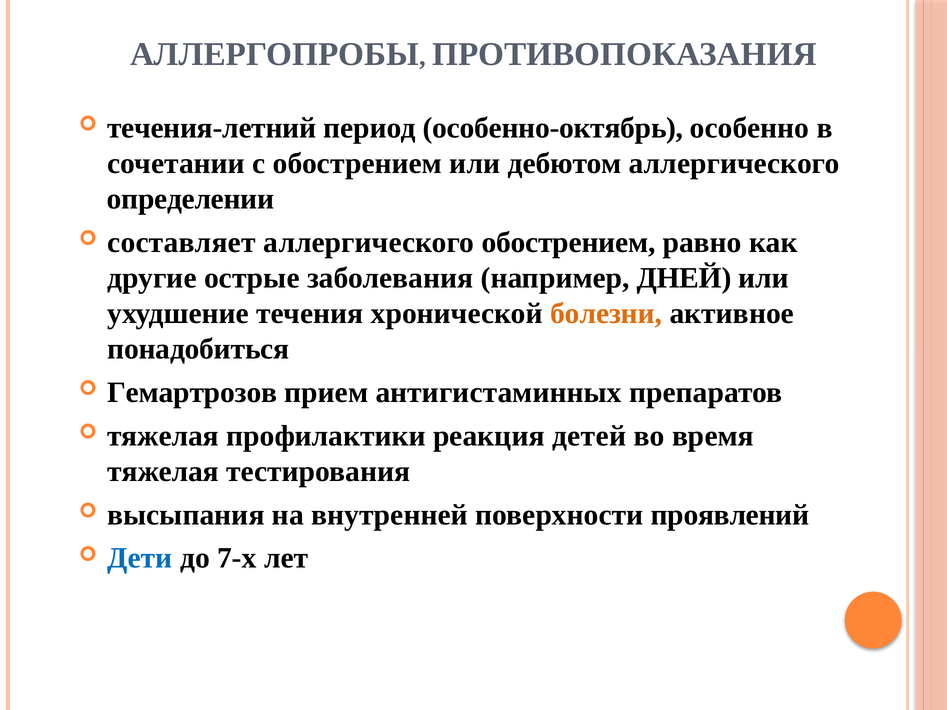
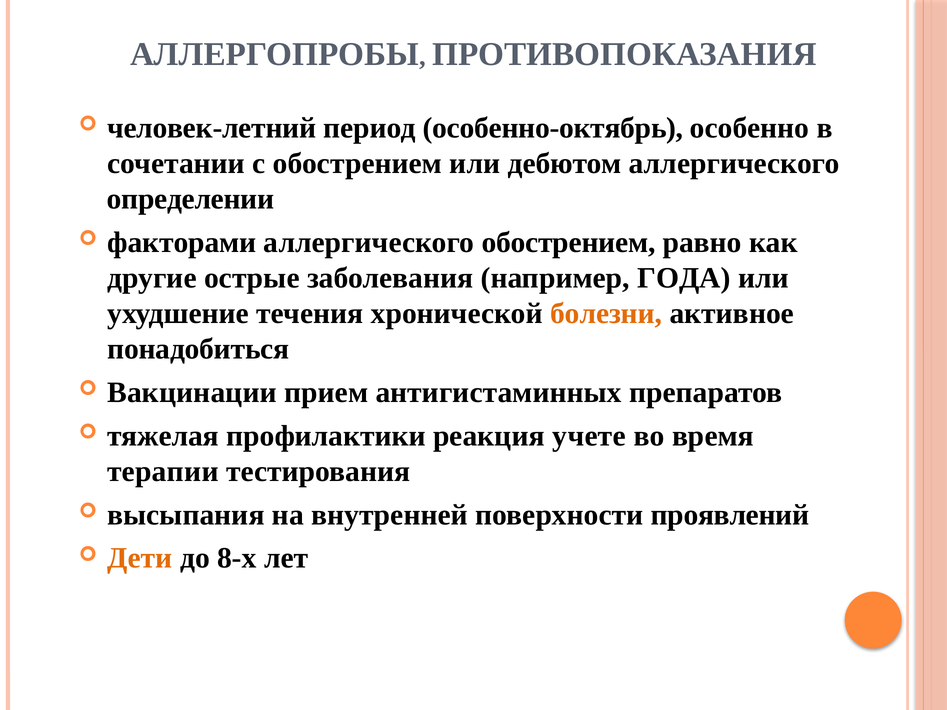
течения-летний: течения-летний -> человек-летний
составляет: составляет -> факторами
ДНЕЙ: ДНЕЙ -> ГОДА
Гемартрозов: Гемартрозов -> Вакцинации
детей: детей -> учете
тяжелая at (163, 472): тяжелая -> терапии
Дети colour: blue -> orange
7-х: 7-х -> 8-х
